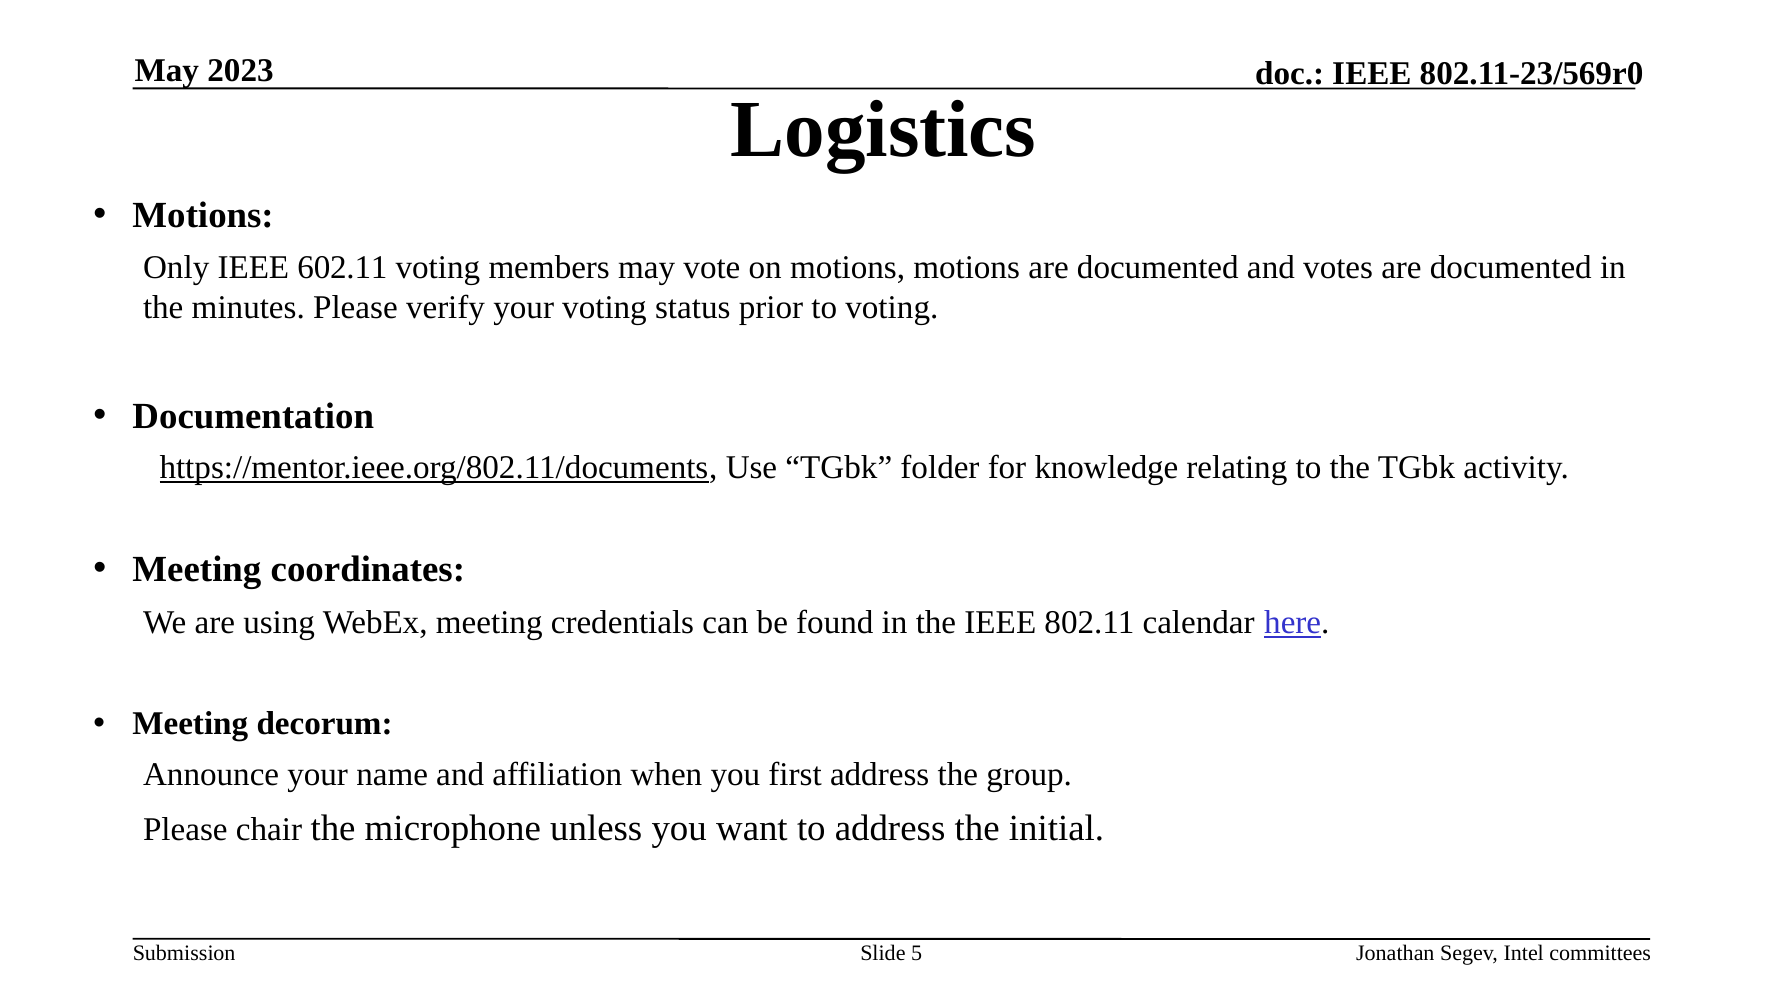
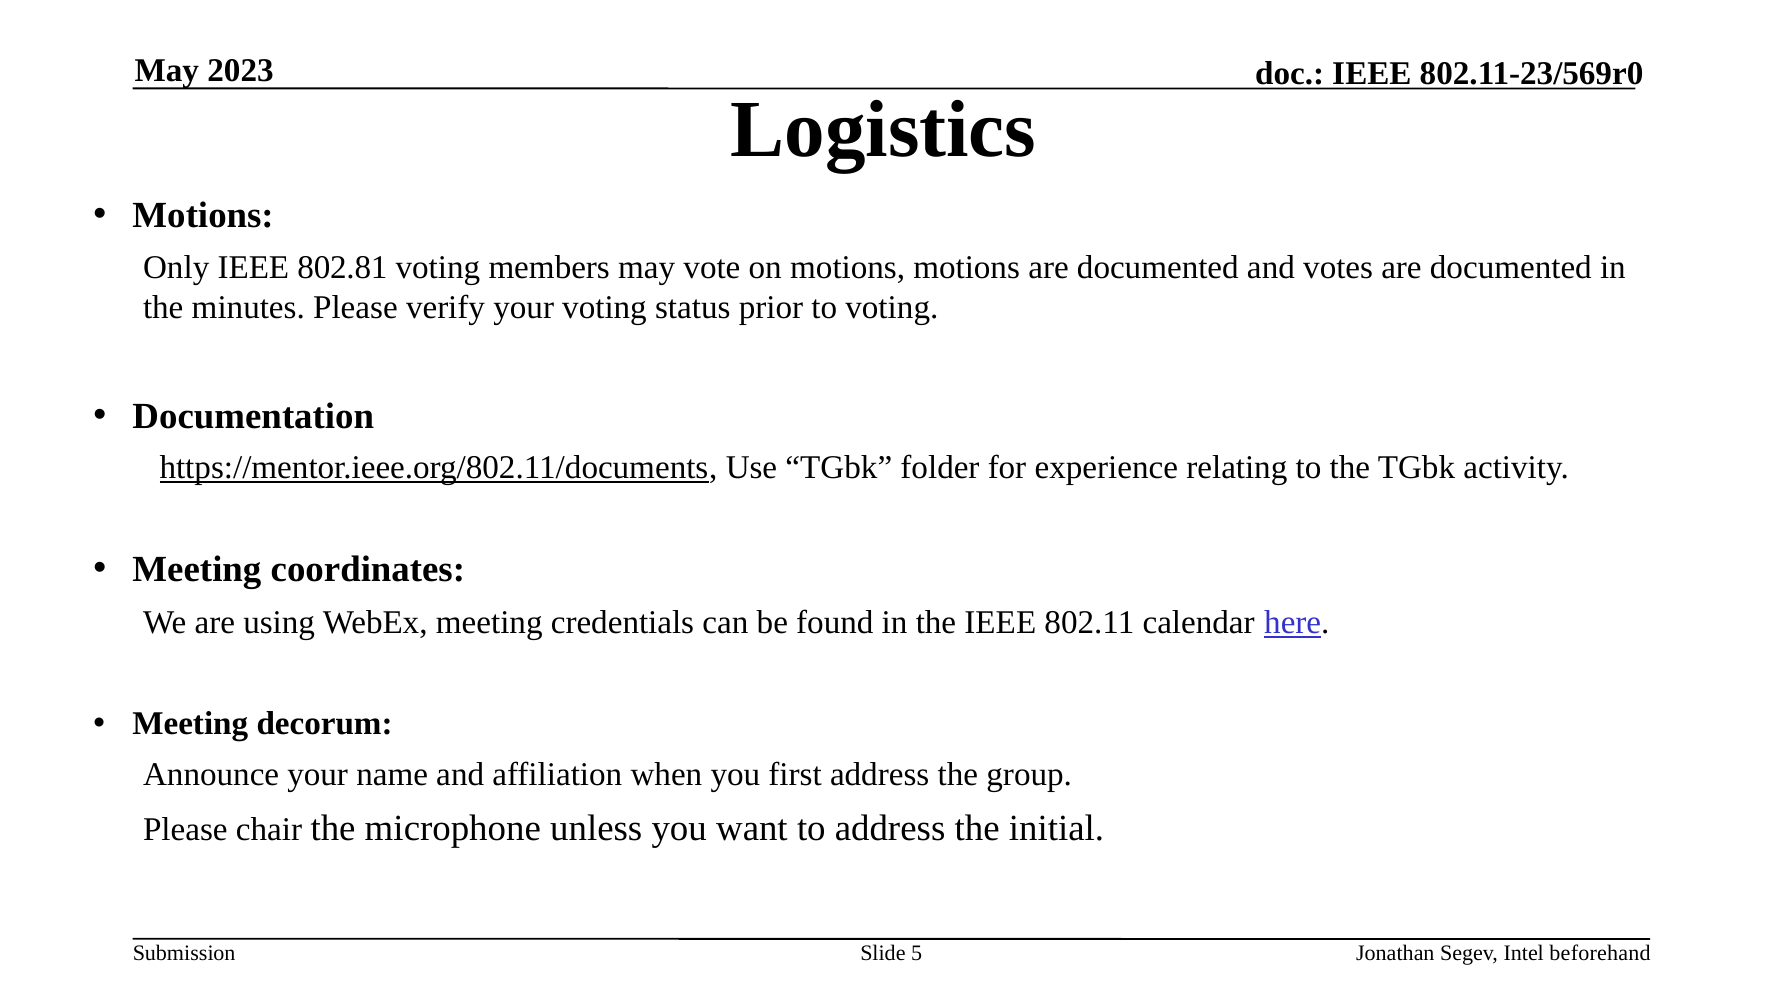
602.11: 602.11 -> 802.81
knowledge: knowledge -> experience
committees: committees -> beforehand
